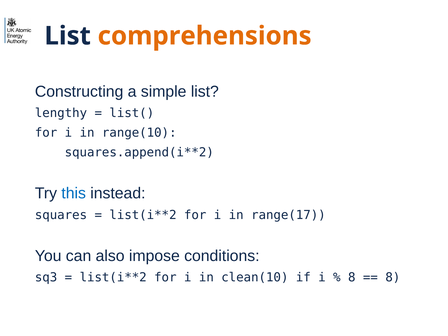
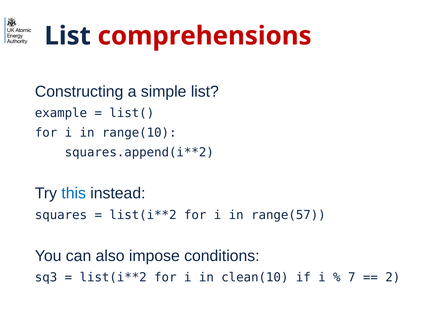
comprehensions colour: orange -> red
lengthy: lengthy -> example
range(17: range(17 -> range(57
8 at (352, 277): 8 -> 7
8 at (393, 277): 8 -> 2
